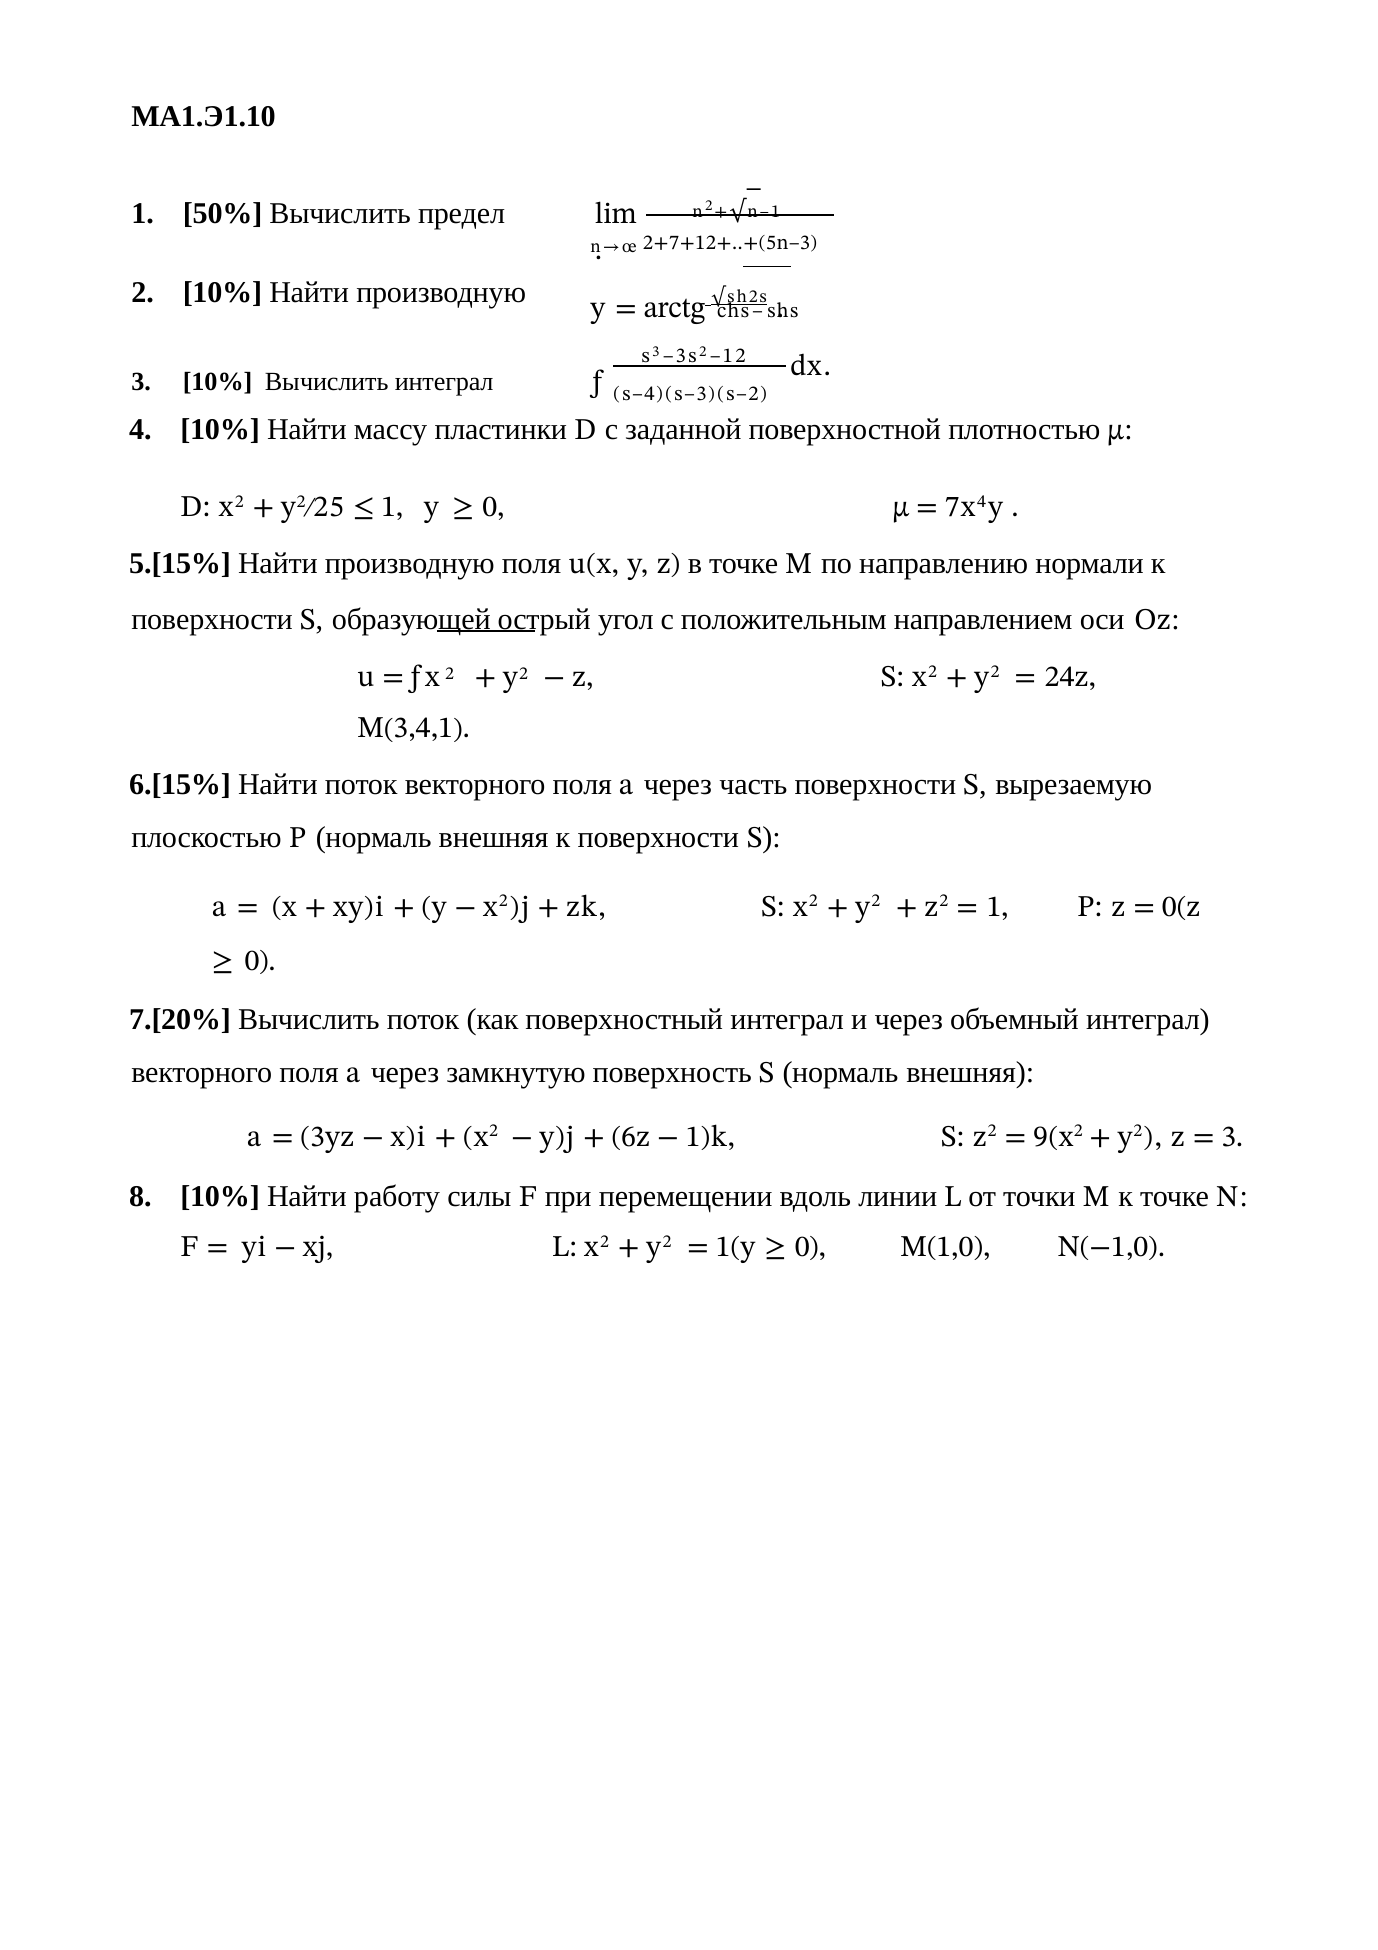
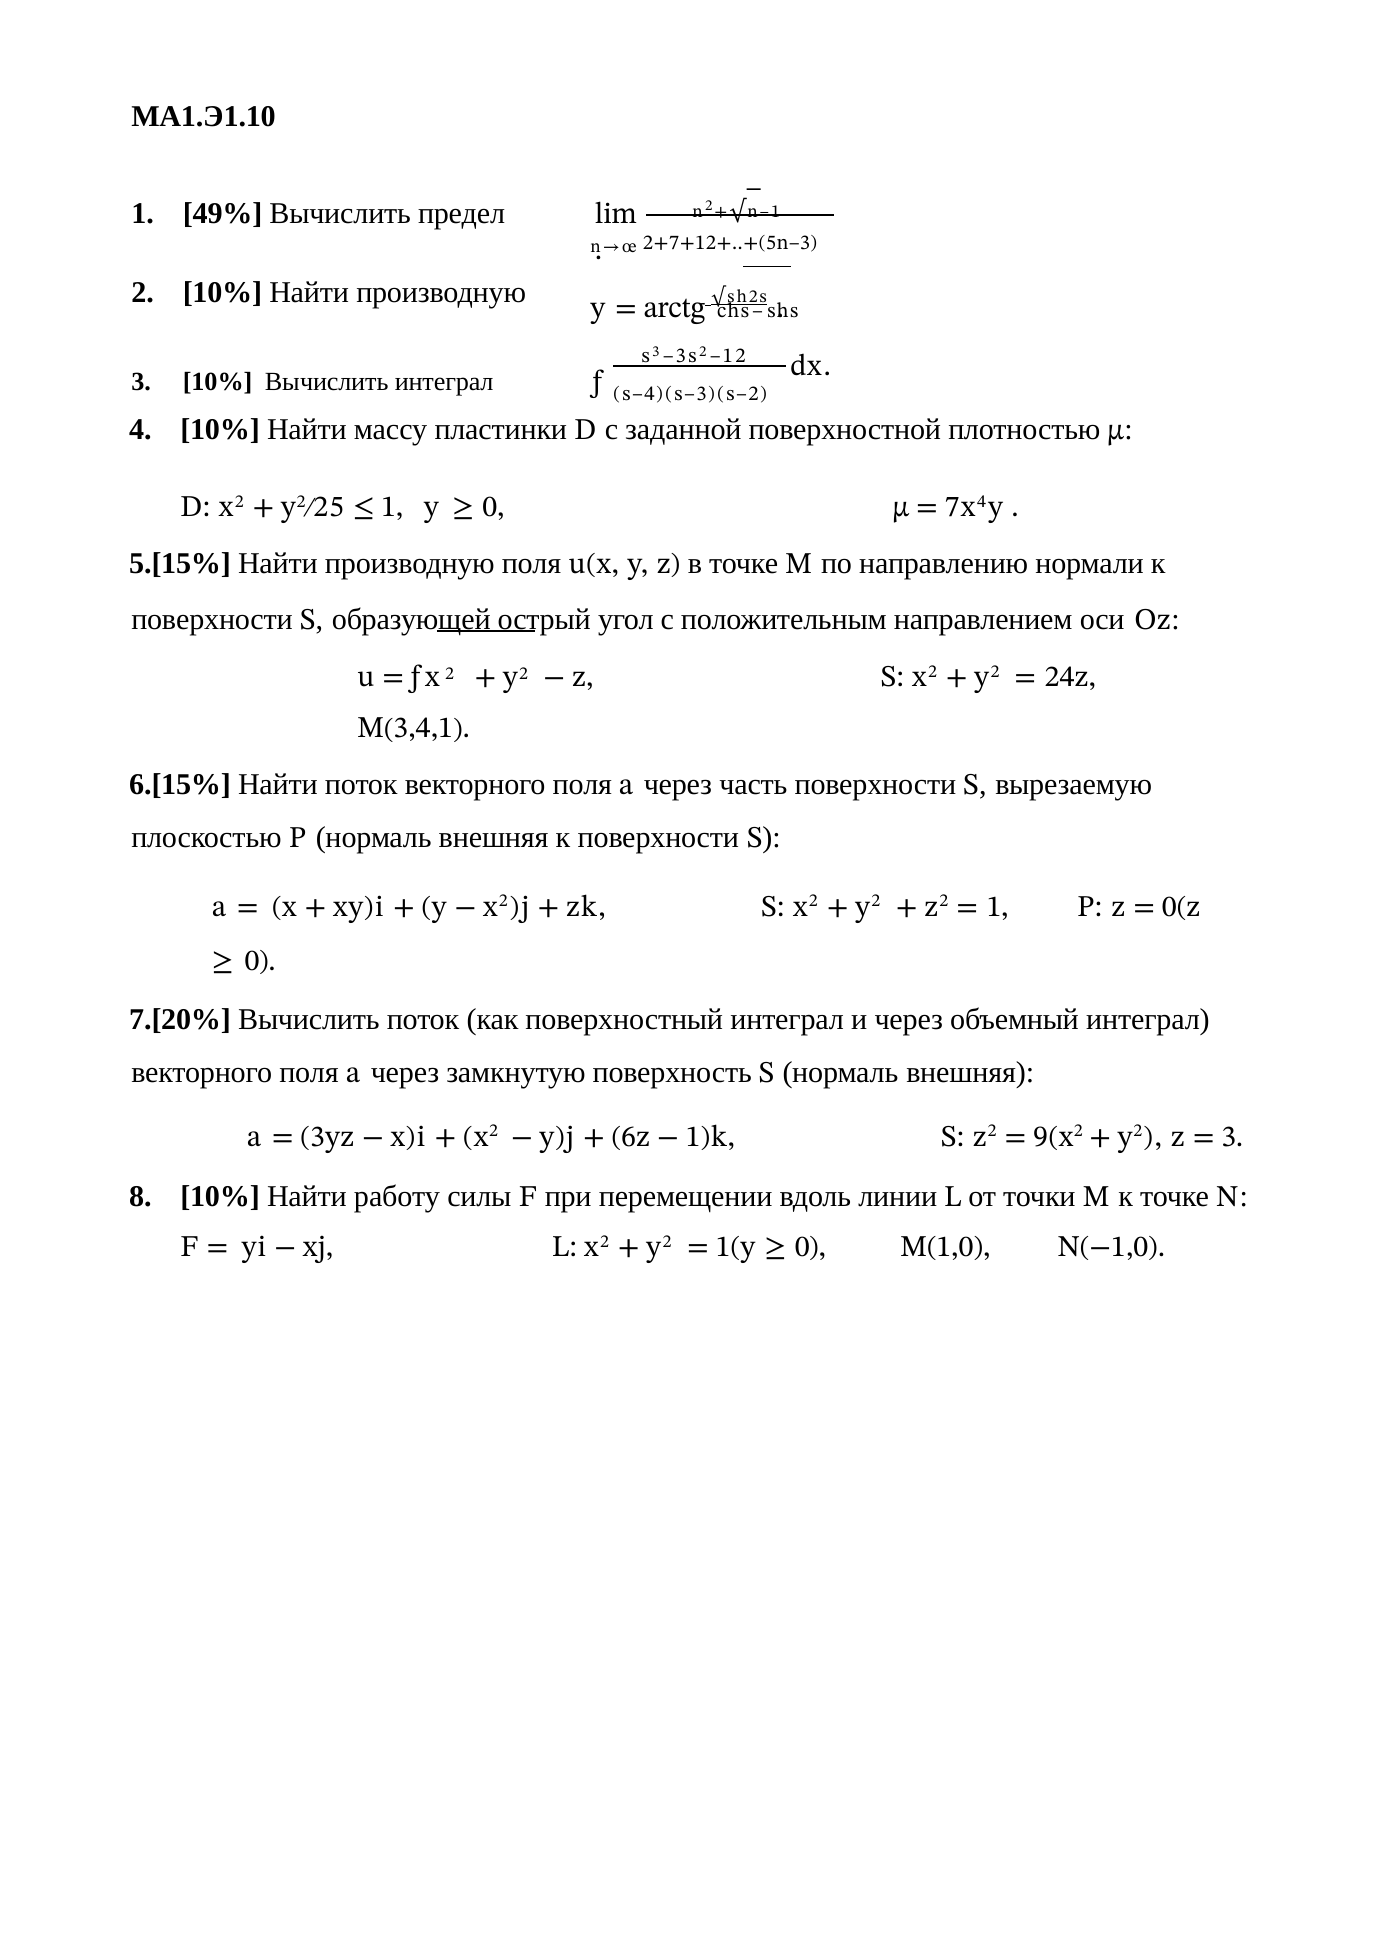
50%: 50% -> 49%
